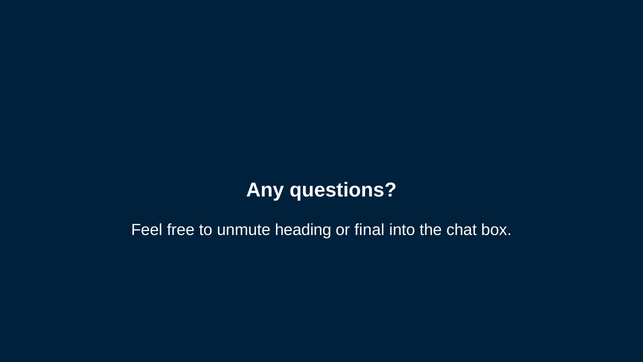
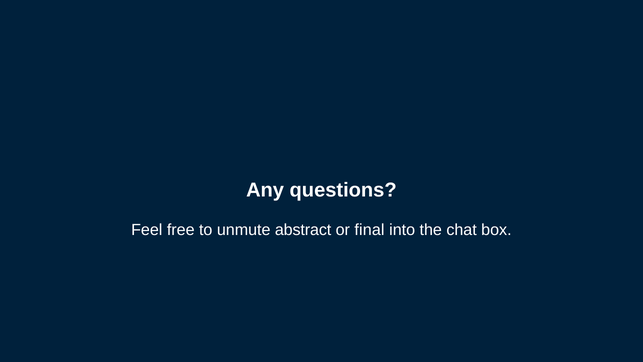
heading: heading -> abstract
